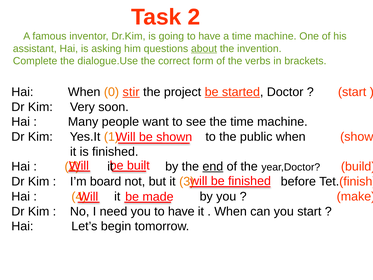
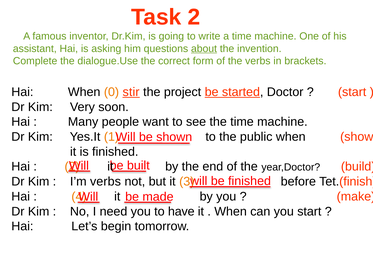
going to have: have -> write
end underline: present -> none
I’m board: board -> verbs
